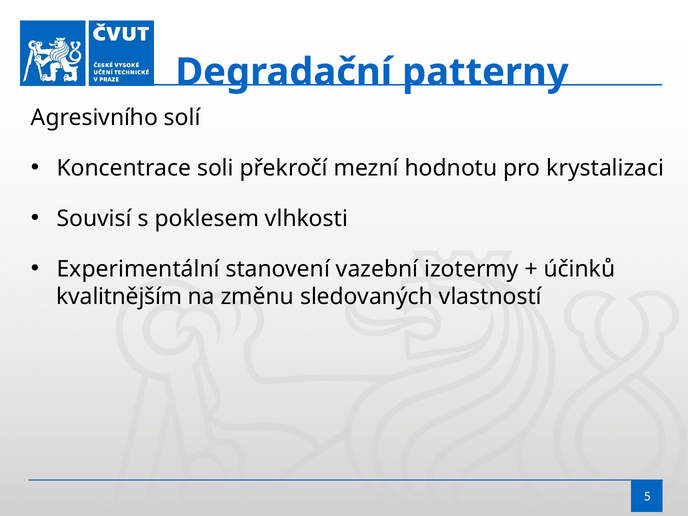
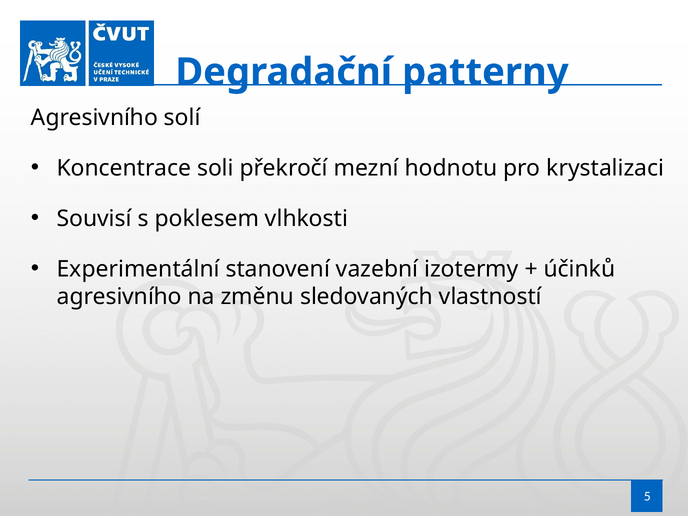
kvalitnějším at (119, 297): kvalitnějším -> agresivního
